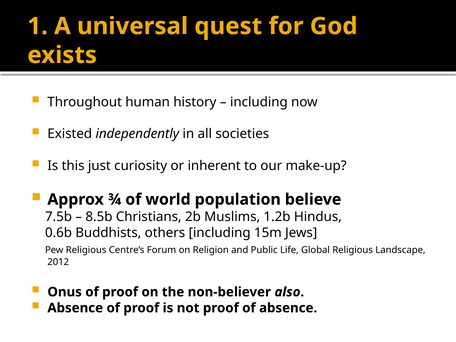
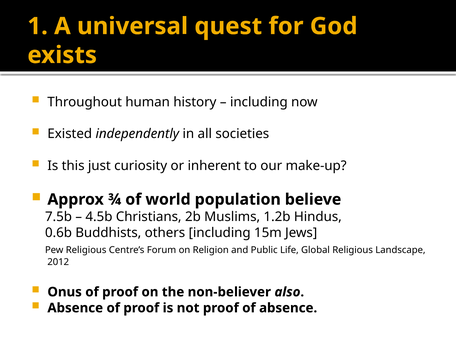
8.5b: 8.5b -> 4.5b
